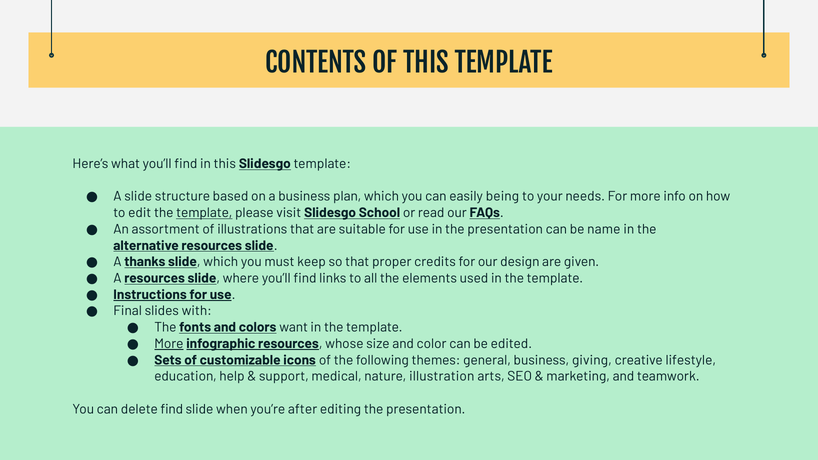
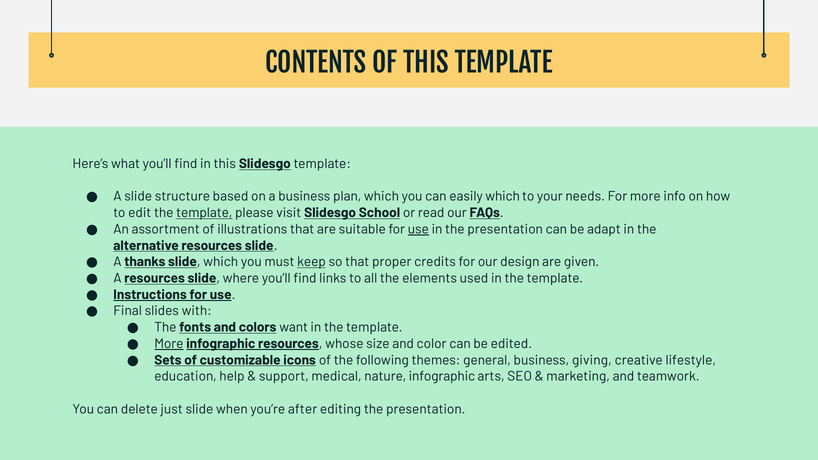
easily being: being -> which
use at (418, 229) underline: none -> present
name: name -> adapt
keep underline: none -> present
nature illustration: illustration -> infographic
delete find: find -> just
